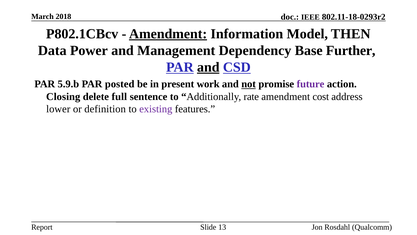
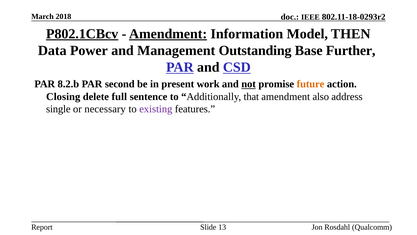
P802.1CBcv underline: none -> present
Dependency: Dependency -> Outstanding
and at (208, 67) underline: present -> none
5.9.b: 5.9.b -> 8.2.b
posted: posted -> second
future colour: purple -> orange
rate: rate -> that
cost: cost -> also
lower: lower -> single
definition: definition -> necessary
